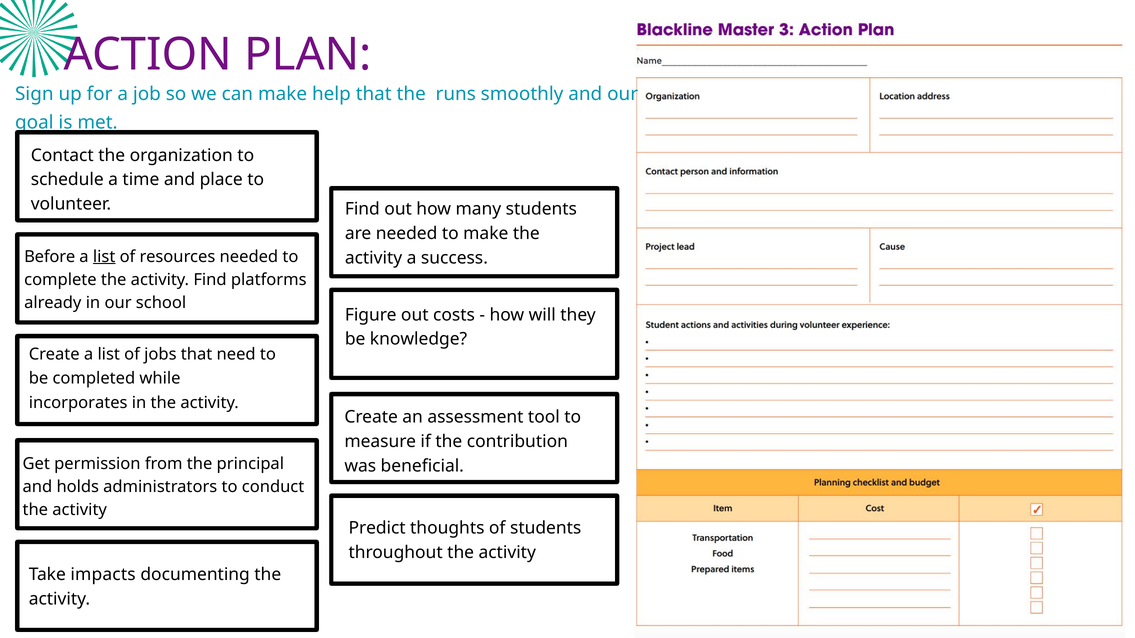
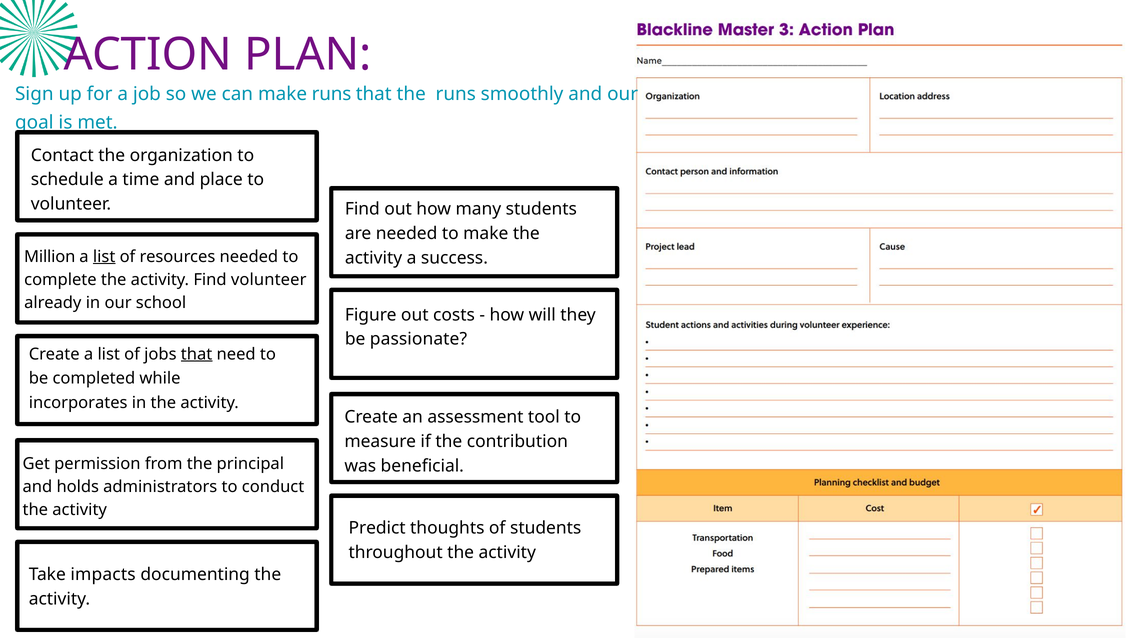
make help: help -> runs
Before: Before -> Million
Find platforms: platforms -> volunteer
knowledge: knowledge -> passionate
that at (197, 354) underline: none -> present
